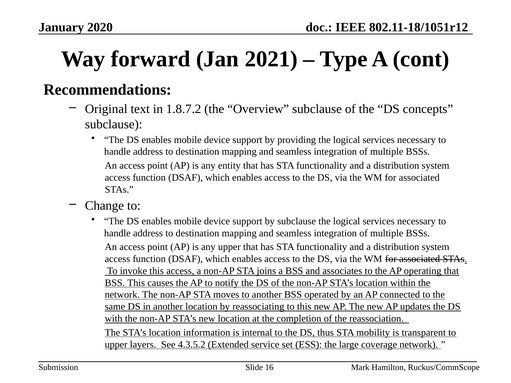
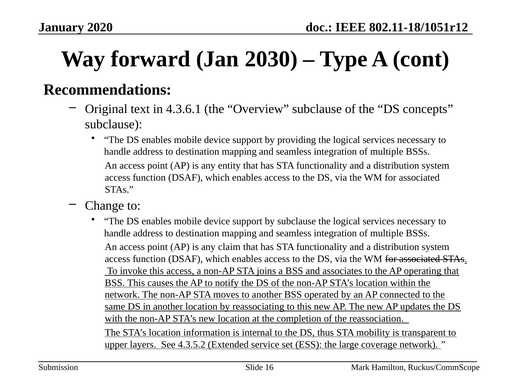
2021: 2021 -> 2030
1.8.7.2: 1.8.7.2 -> 4.3.6.1
any upper: upper -> claim
